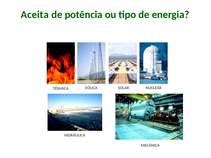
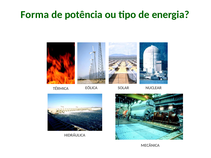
Aceita: Aceita -> Forma
